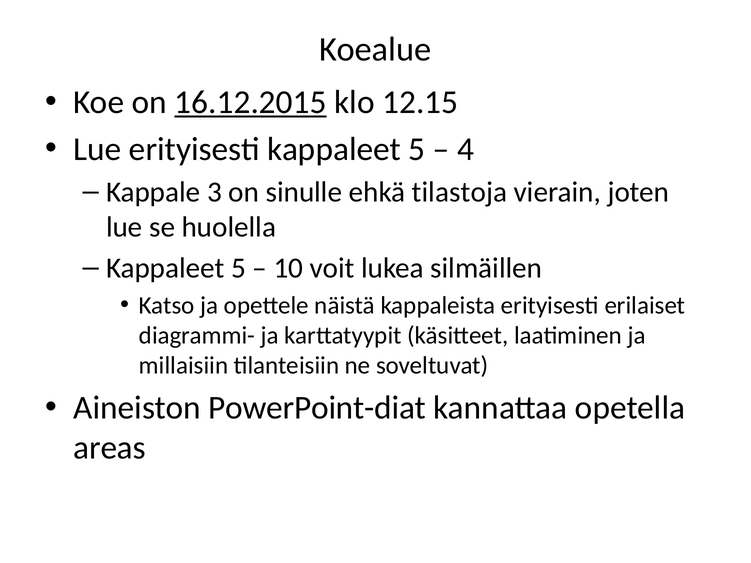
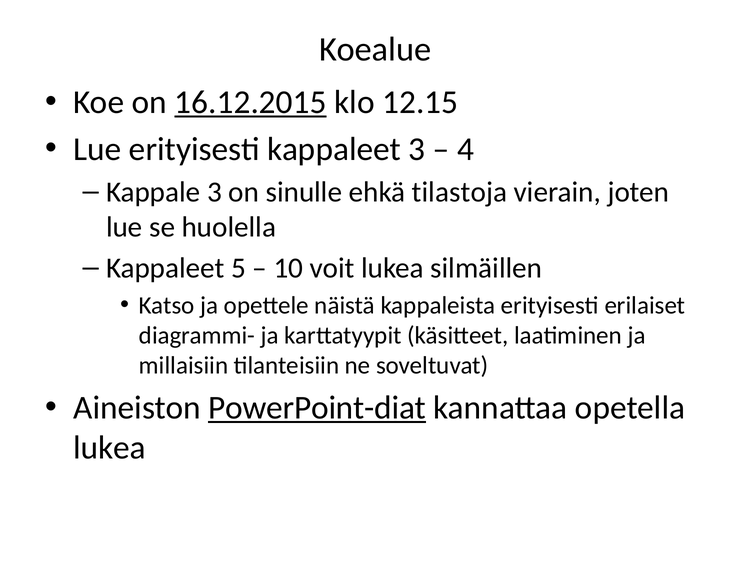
erityisesti kappaleet 5: 5 -> 3
PowerPoint-diat underline: none -> present
areas at (110, 448): areas -> lukea
